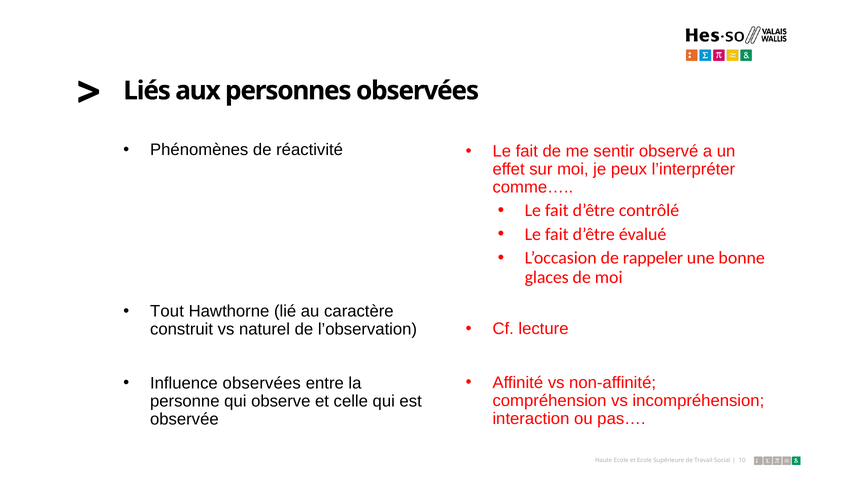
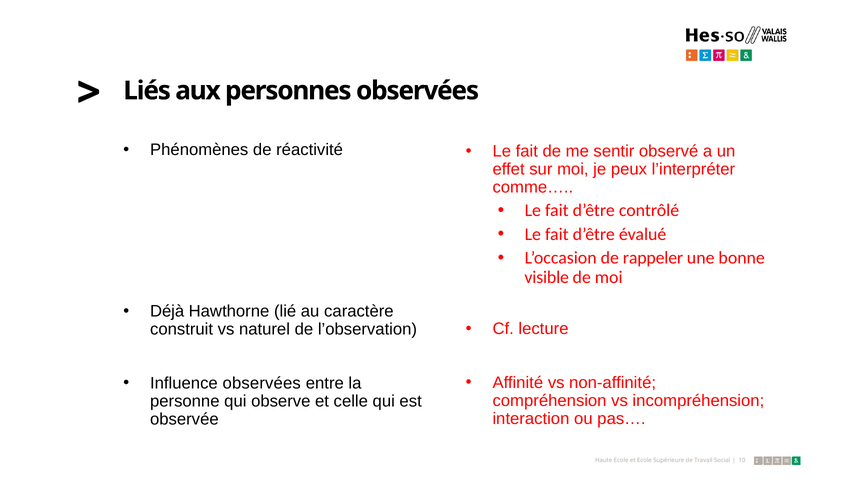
glaces: glaces -> visible
Tout: Tout -> Déjà
